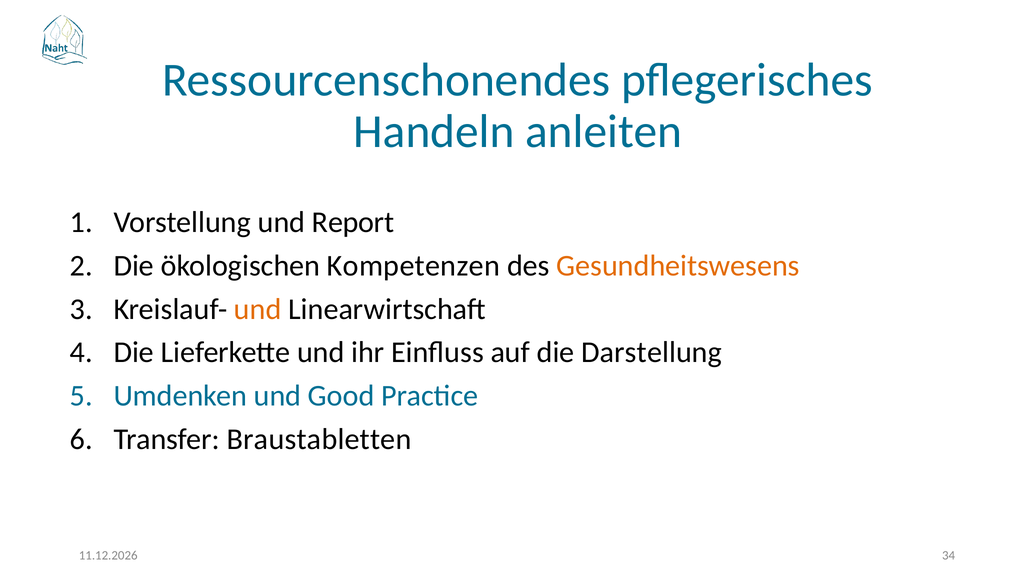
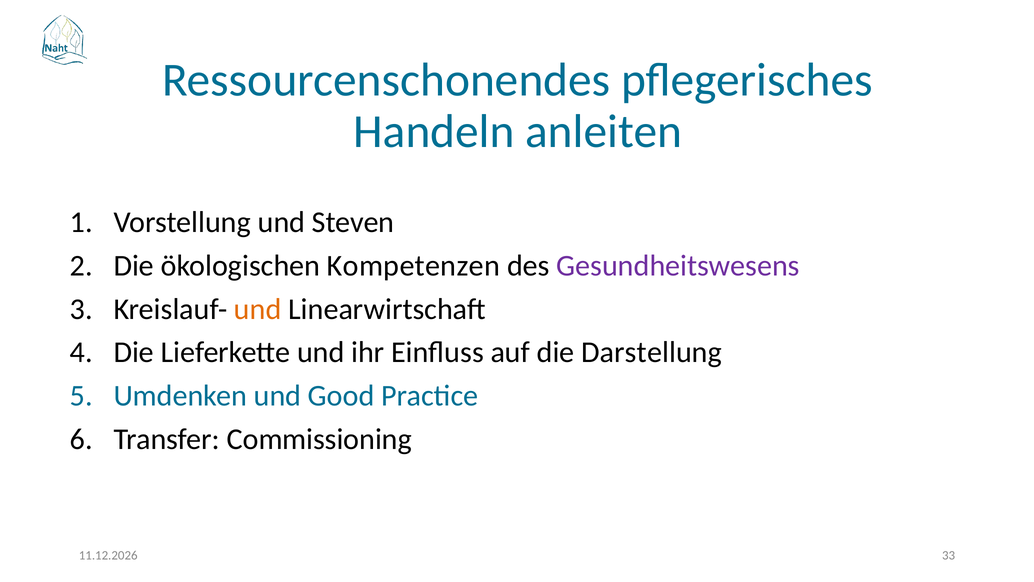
Report: Report -> Steven
Gesundheitswesens colour: orange -> purple
Braustabletten: Braustabletten -> Commissioning
34: 34 -> 33
